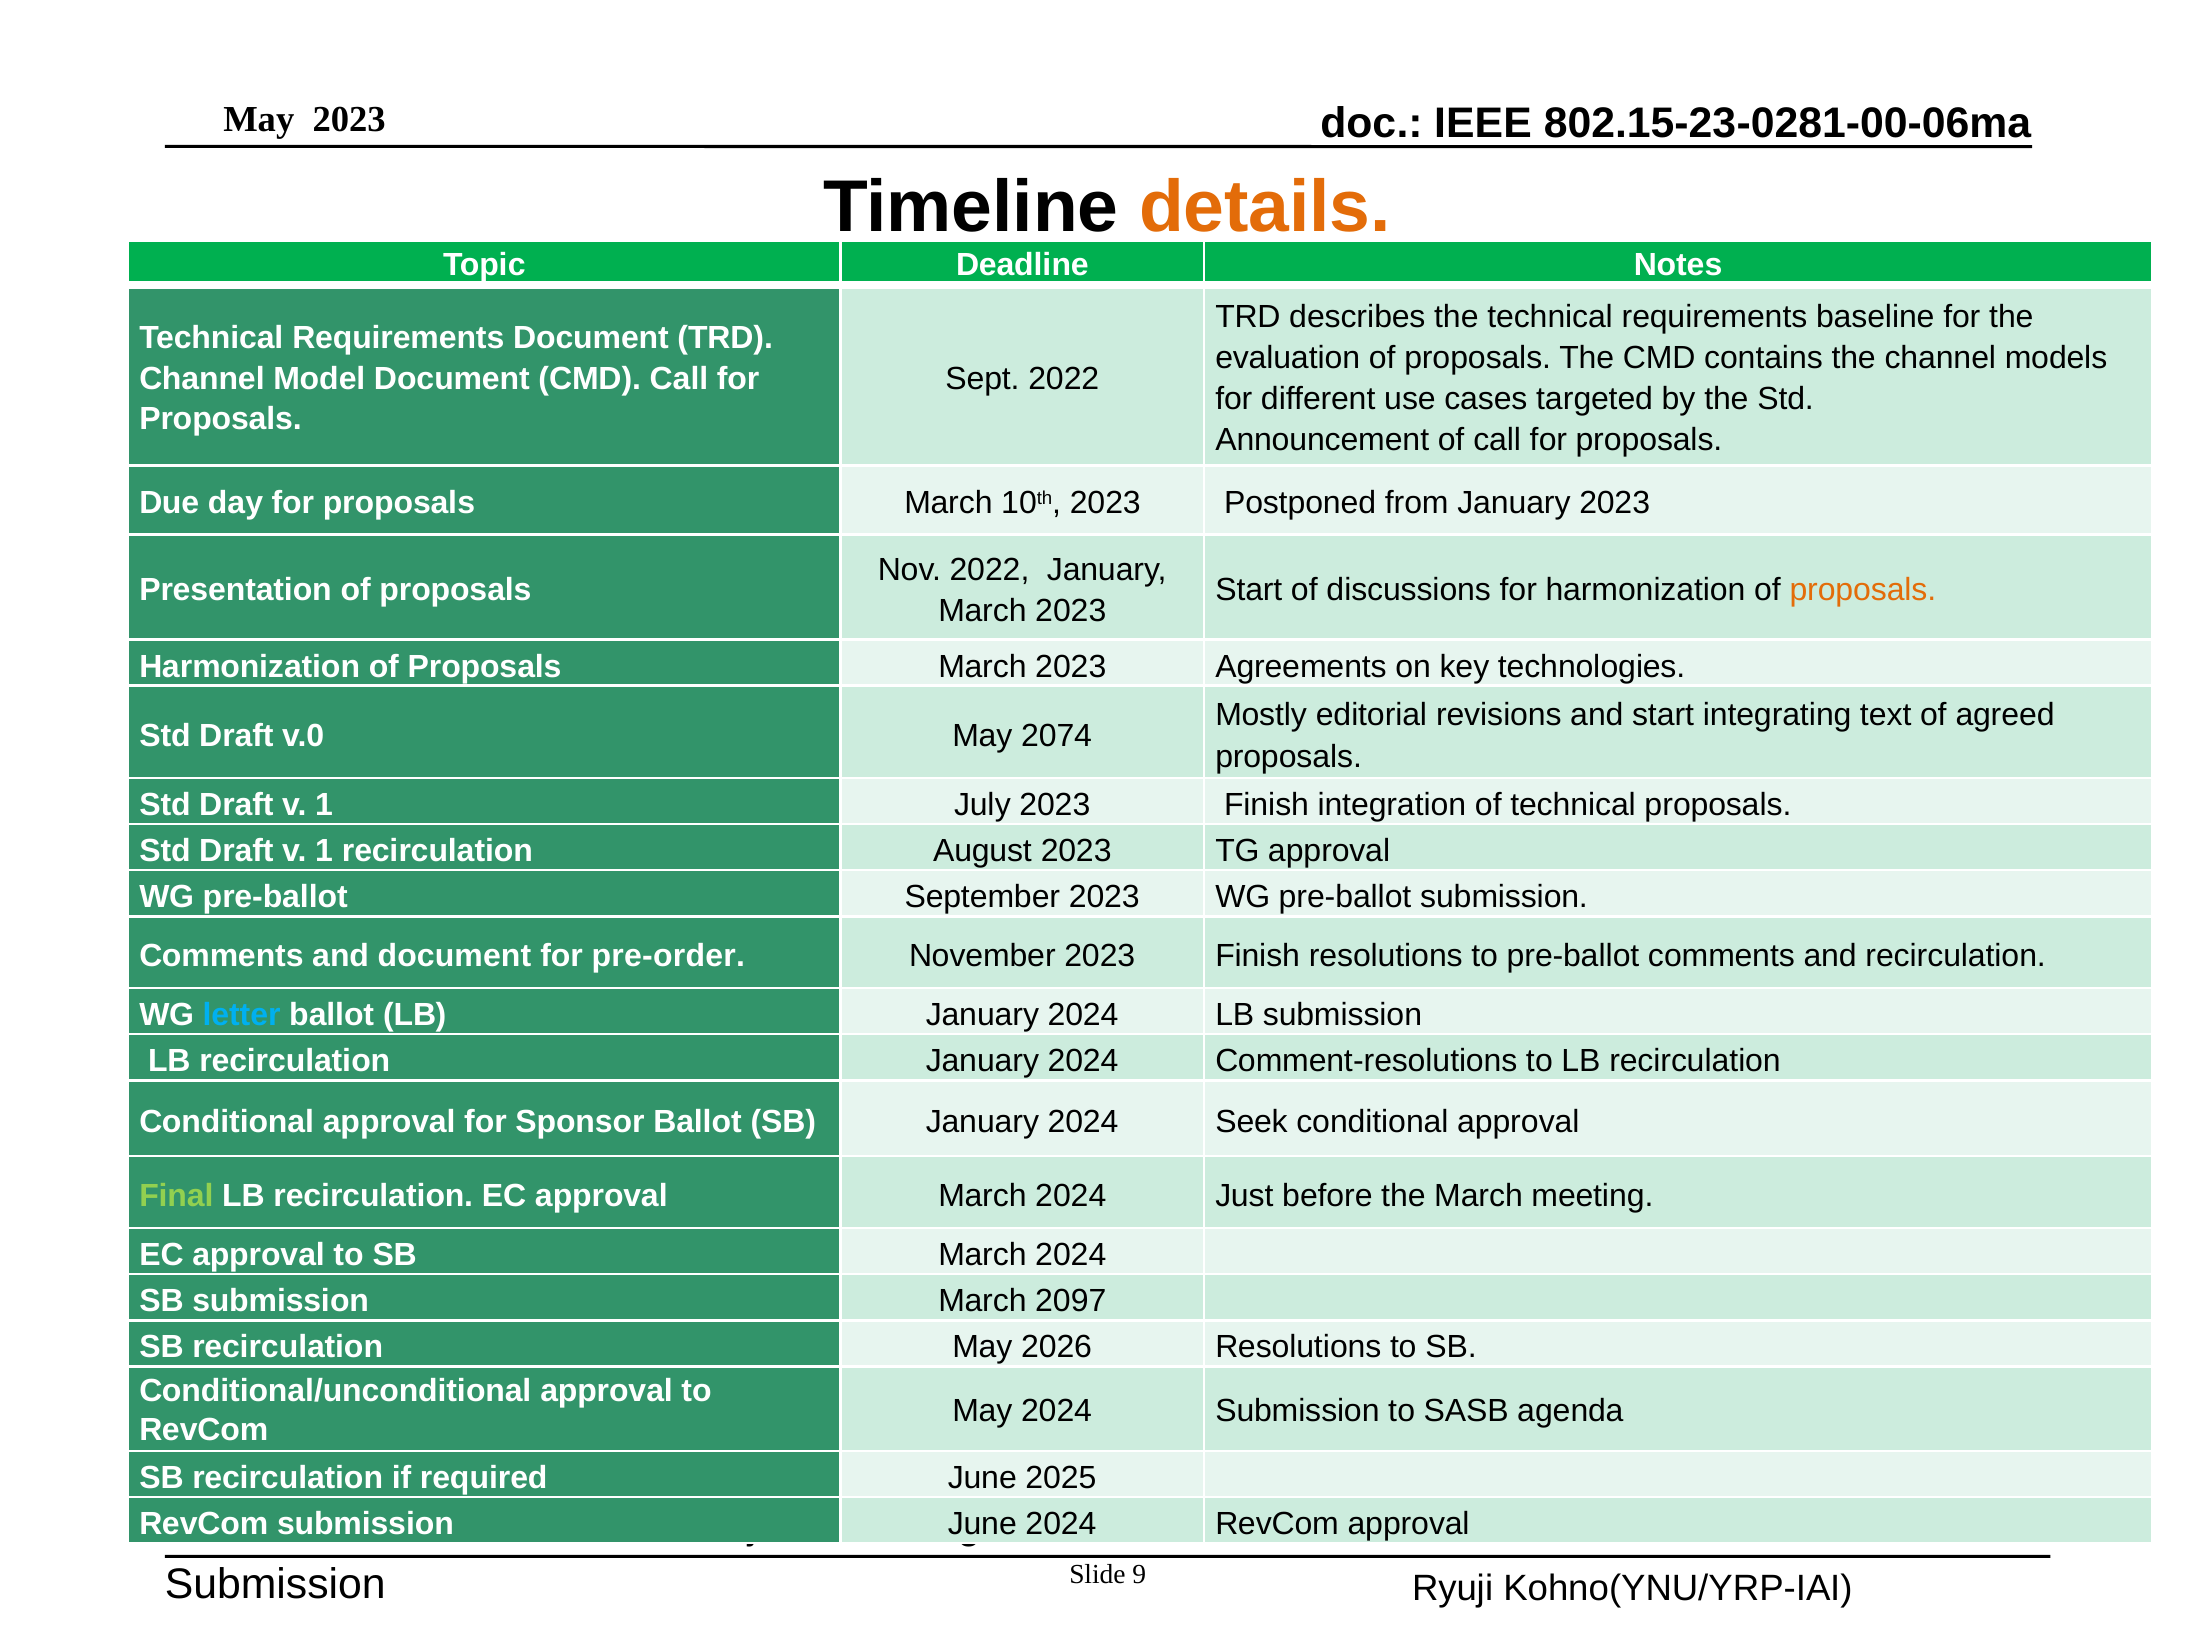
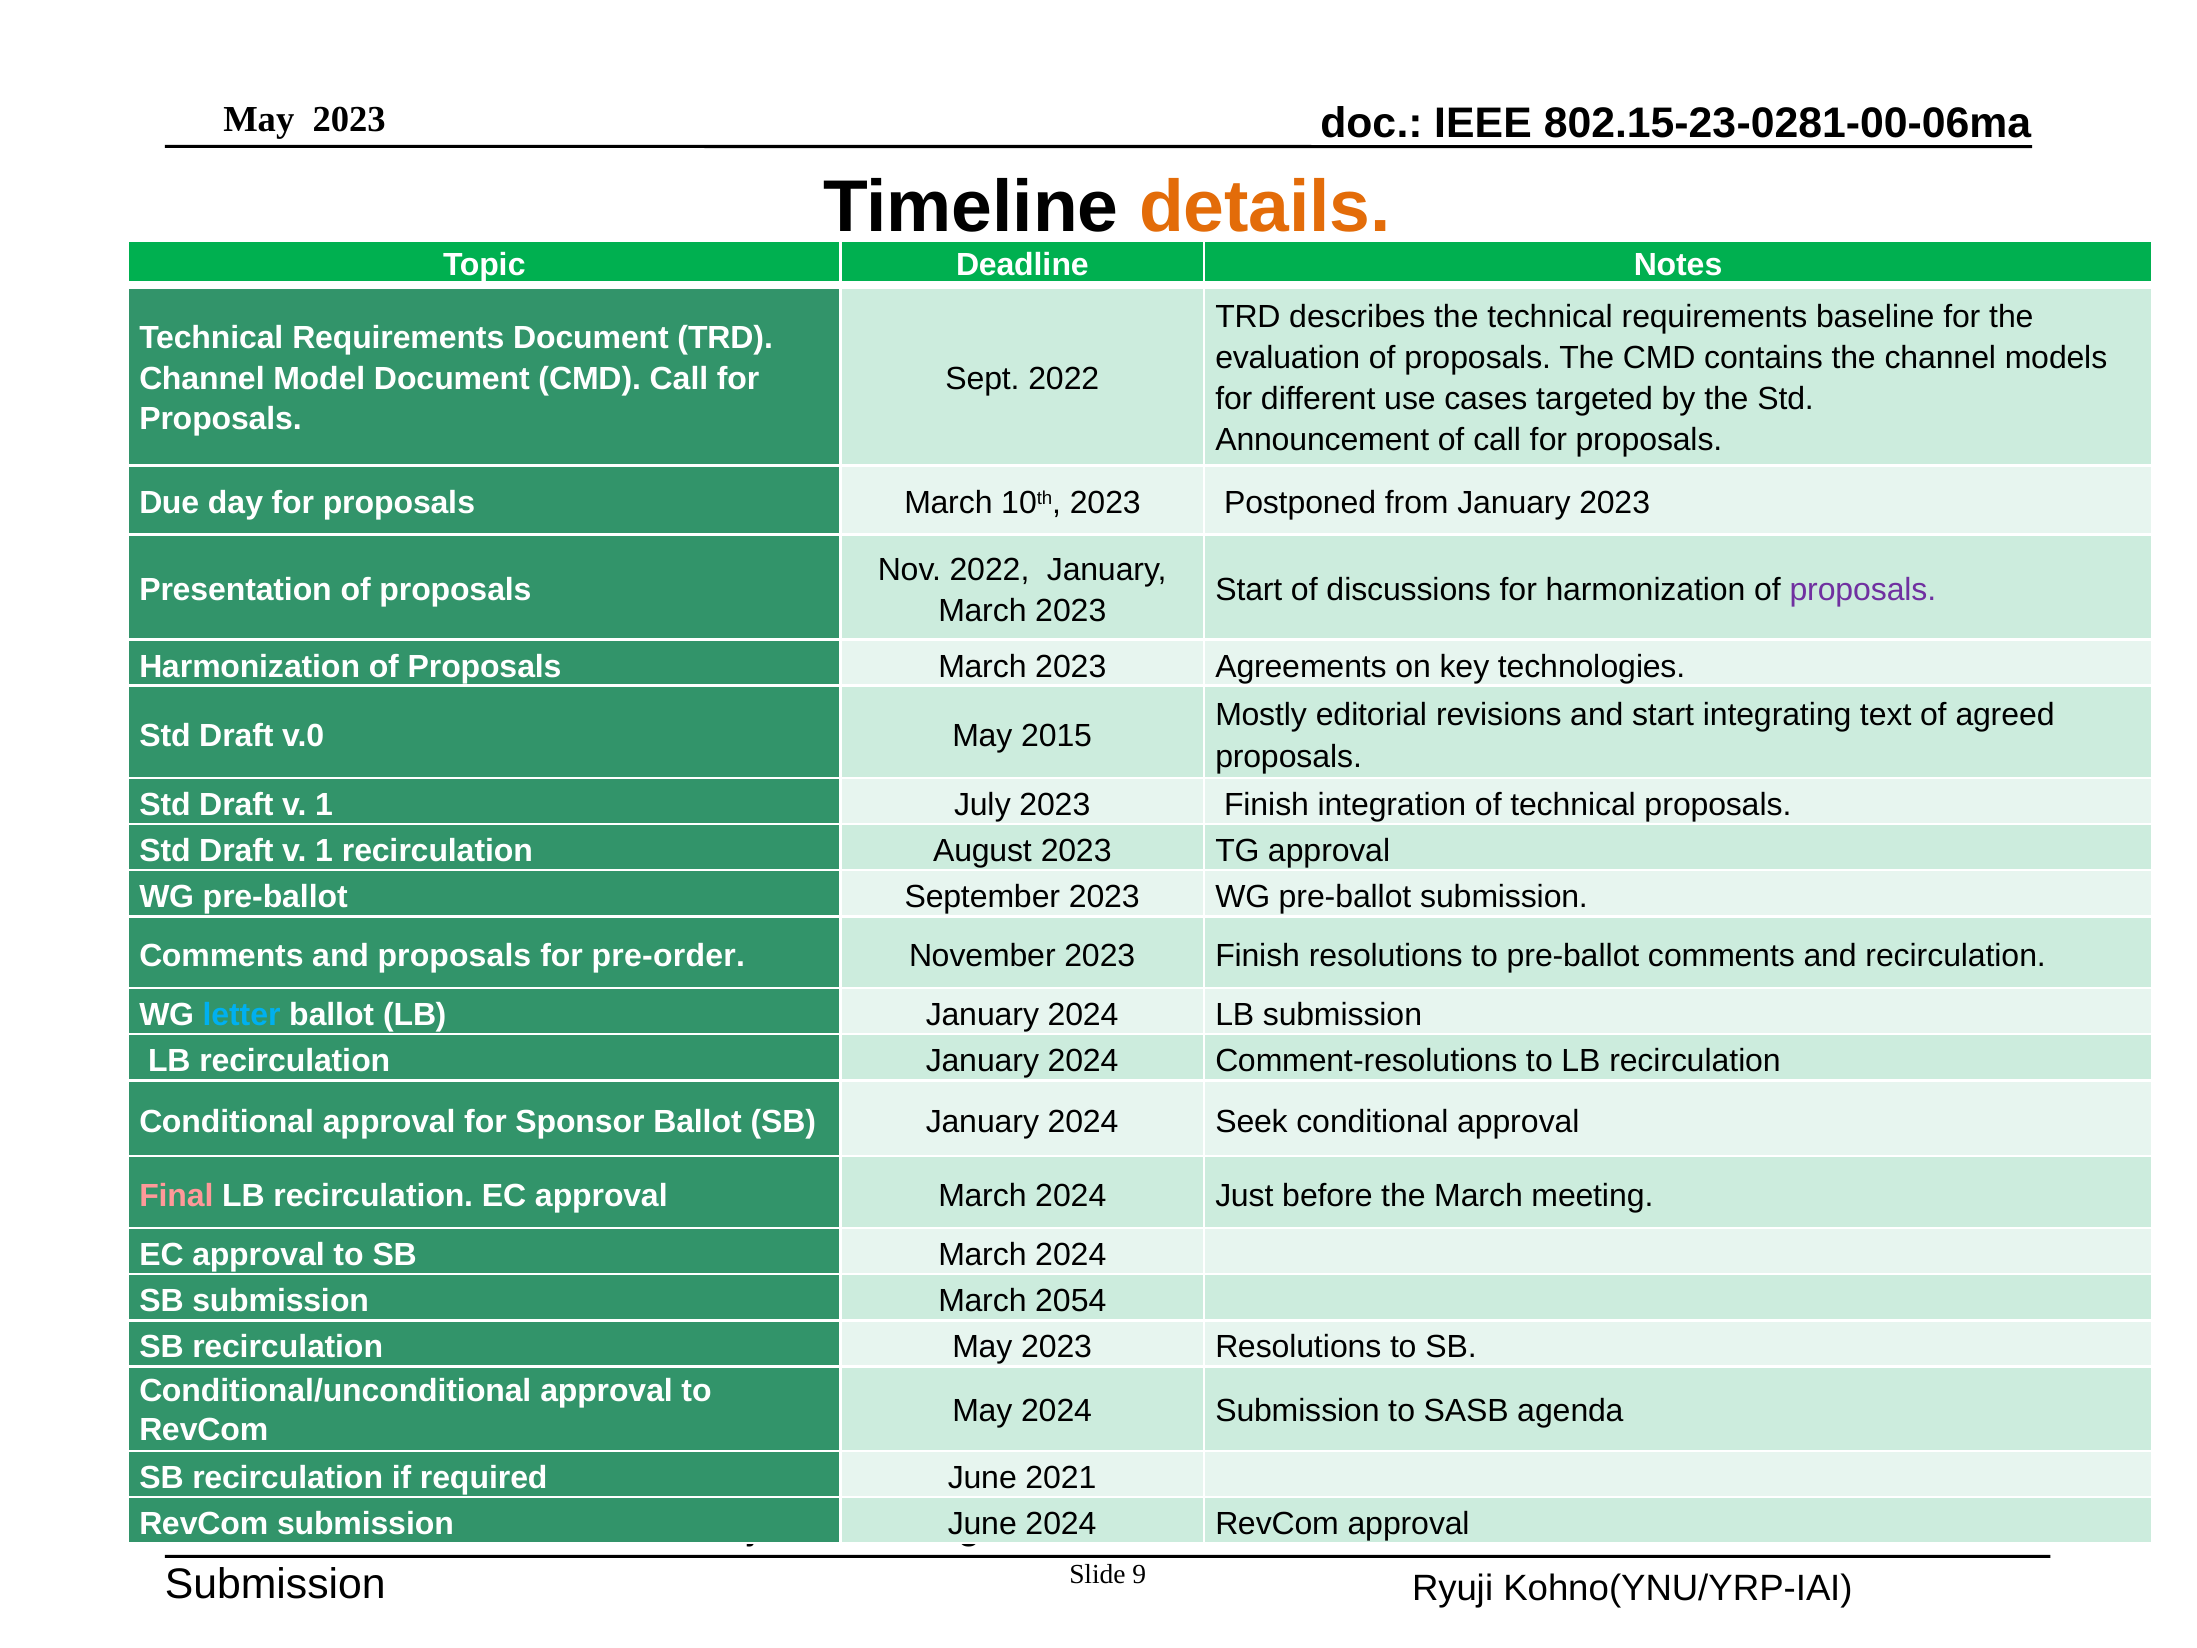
proposals at (1863, 590) colour: orange -> purple
2074: 2074 -> 2015
and document: document -> proposals
Final colour: light green -> pink
2097: 2097 -> 2054
recirculation May 2026: 2026 -> 2023
2025: 2025 -> 2021
